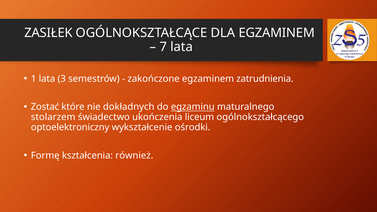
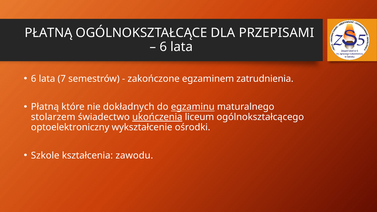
ZASIŁEK at (48, 33): ZASIŁEK -> PŁATNĄ
DLA EGZAMINEM: EGZAMINEM -> PRZEPISAMI
7 at (163, 47): 7 -> 6
1 at (34, 79): 1 -> 6
3: 3 -> 7
Zostać at (45, 107): Zostać -> Płatną
ukończenia underline: none -> present
Formę: Formę -> Szkole
również: również -> zawodu
